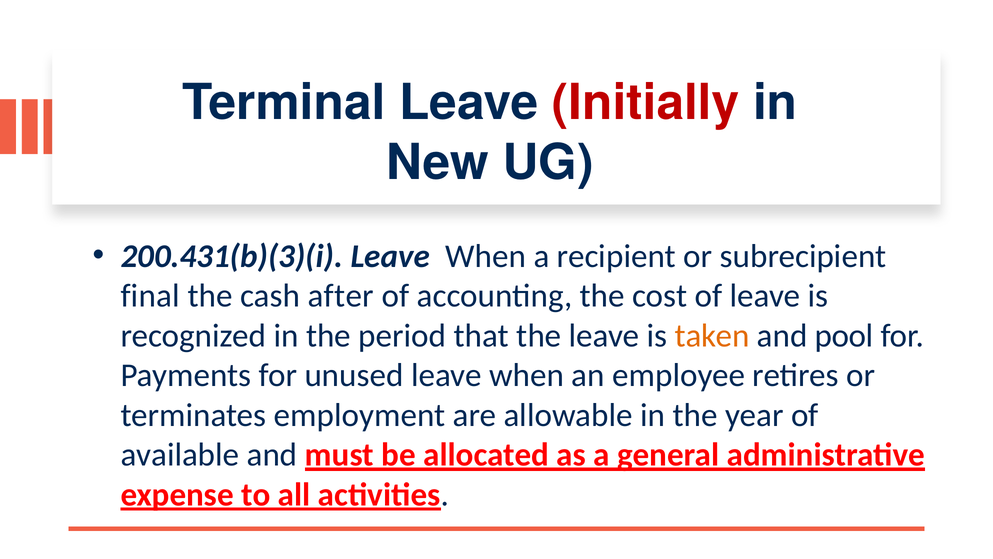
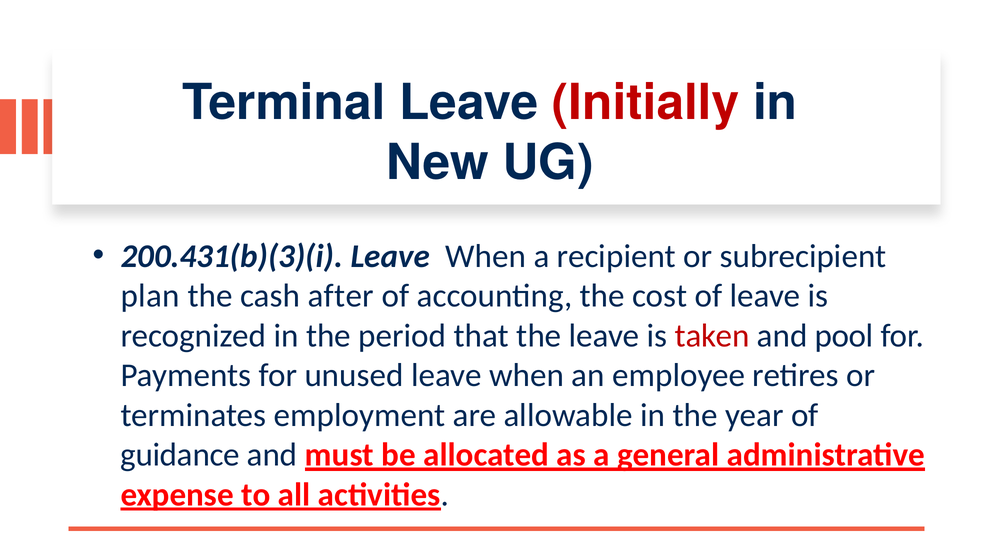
final: final -> plan
taken colour: orange -> red
available: available -> guidance
